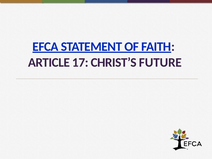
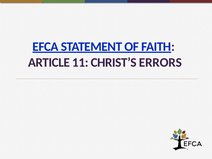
17: 17 -> 11
FUTURE: FUTURE -> ERRORS
